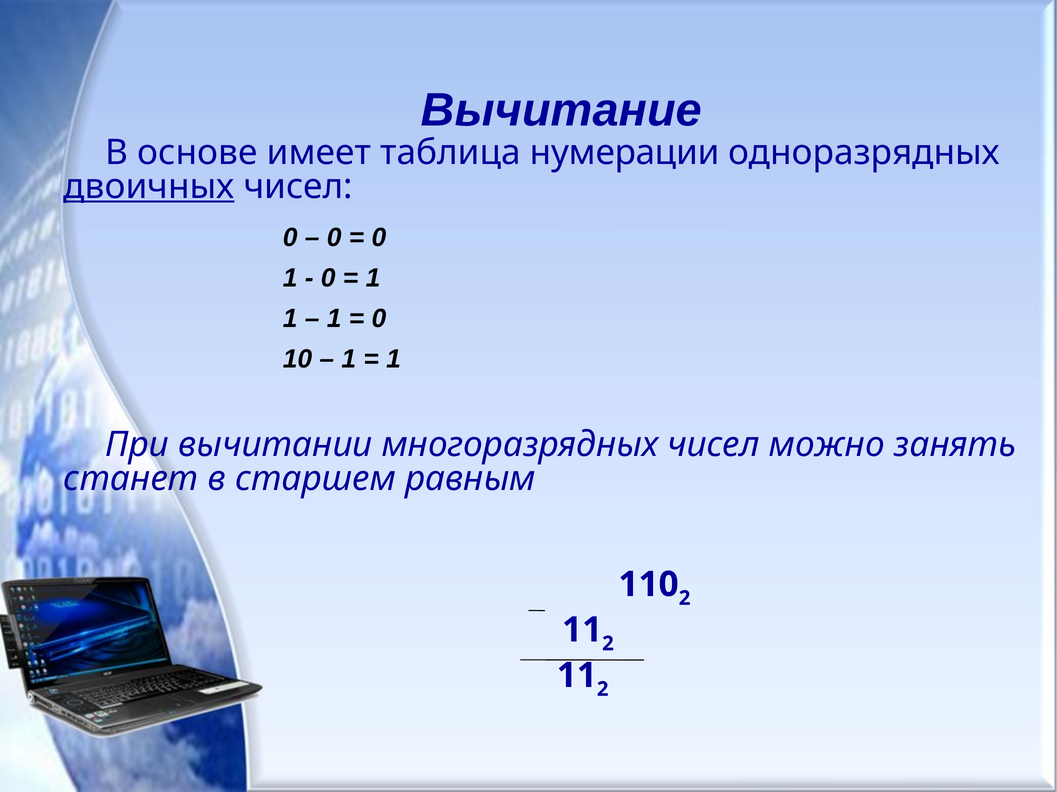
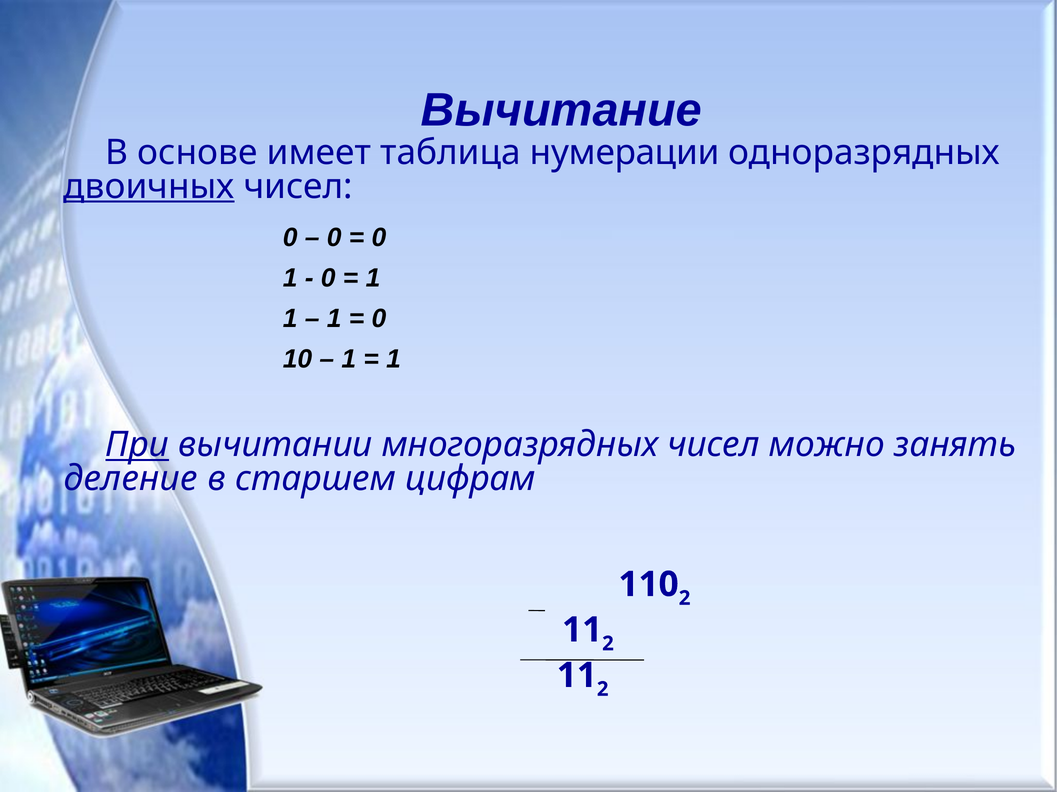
При underline: none -> present
станет: станет -> деление
равным: равным -> цифрам
